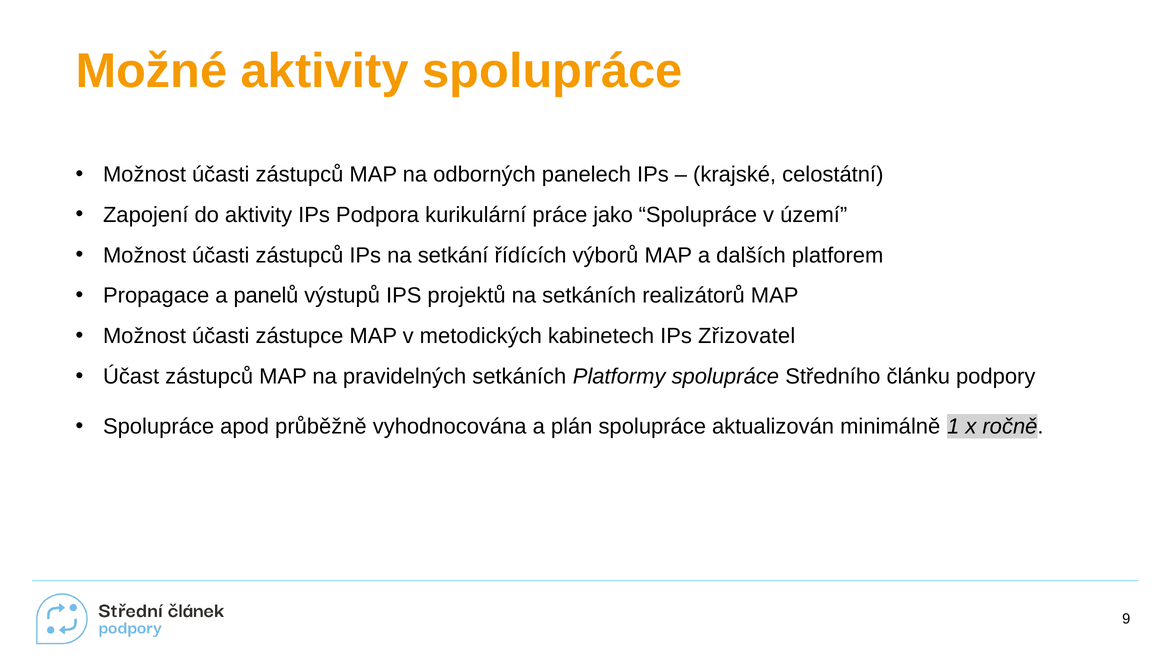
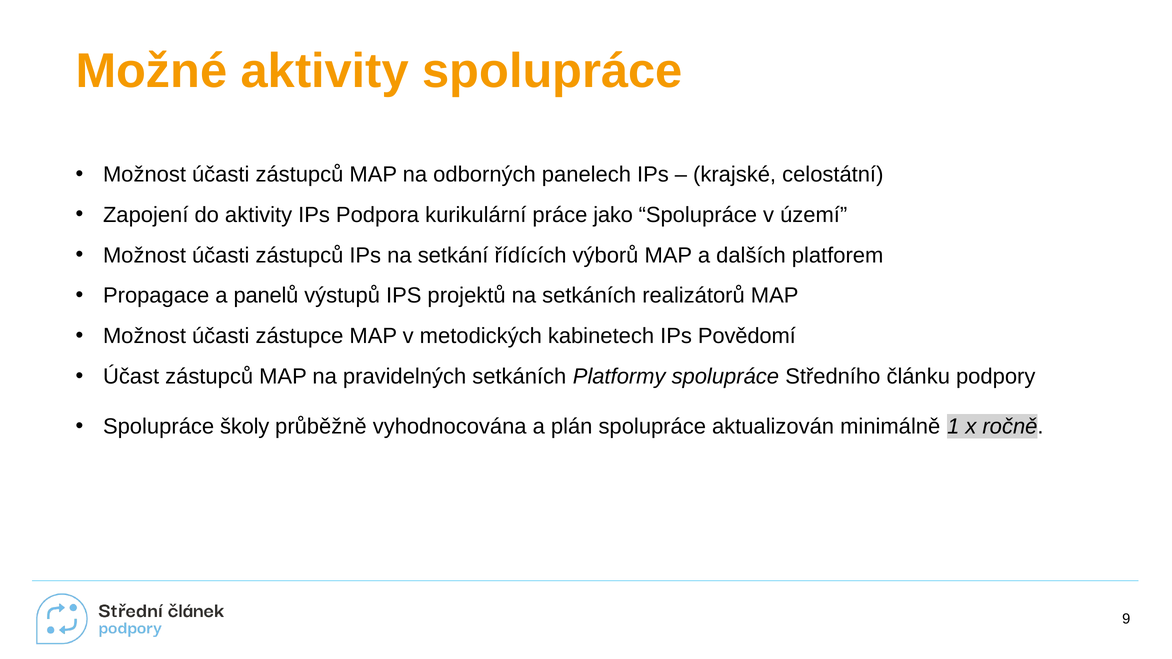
Zřizovatel: Zřizovatel -> Povědomí
apod: apod -> školy
